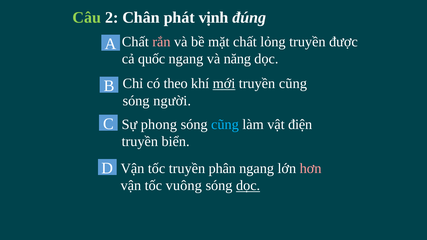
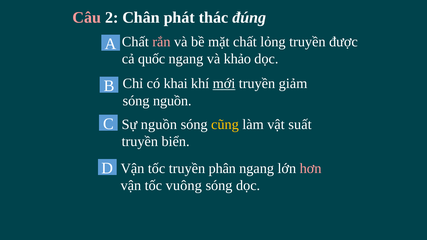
Câu colour: light green -> pink
vịnh: vịnh -> thác
năng: năng -> khảo
theo: theo -> khai
truyền cũng: cũng -> giảm
sóng người: người -> nguồn
Sự phong: phong -> nguồn
cũng at (225, 125) colour: light blue -> yellow
điện: điện -> suất
dọc at (248, 186) underline: present -> none
